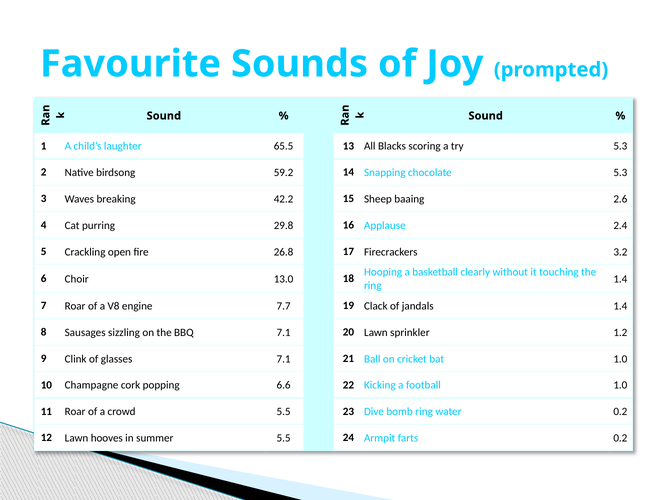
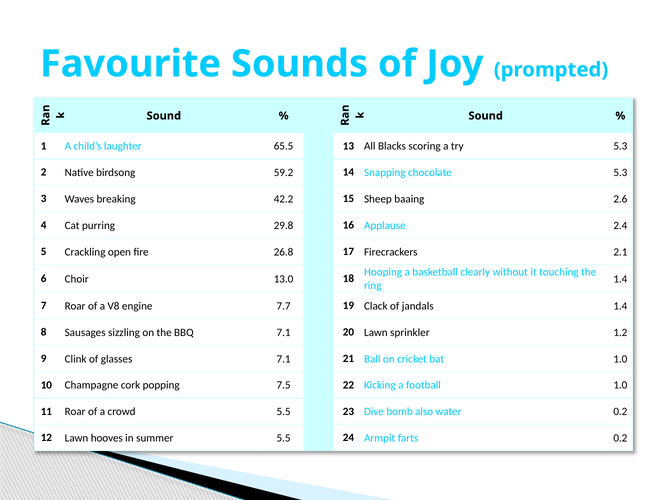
3.2: 3.2 -> 2.1
6.6: 6.6 -> 7.5
bomb ring: ring -> also
